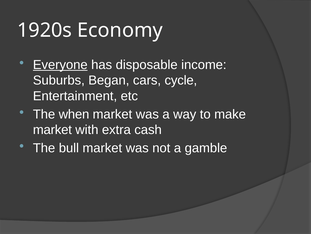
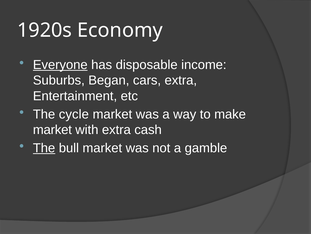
cars cycle: cycle -> extra
when: when -> cycle
The at (44, 148) underline: none -> present
